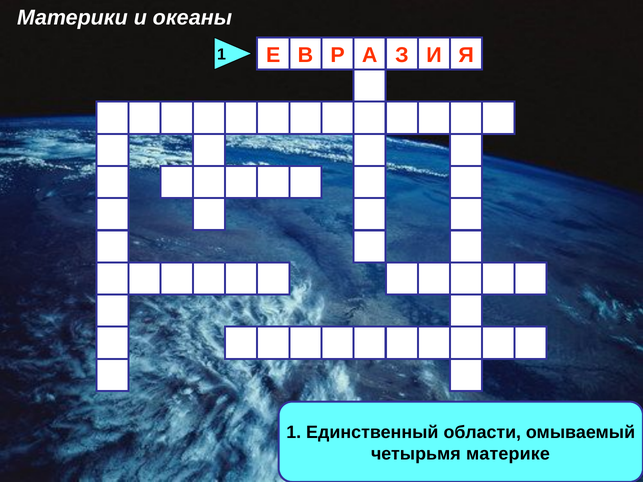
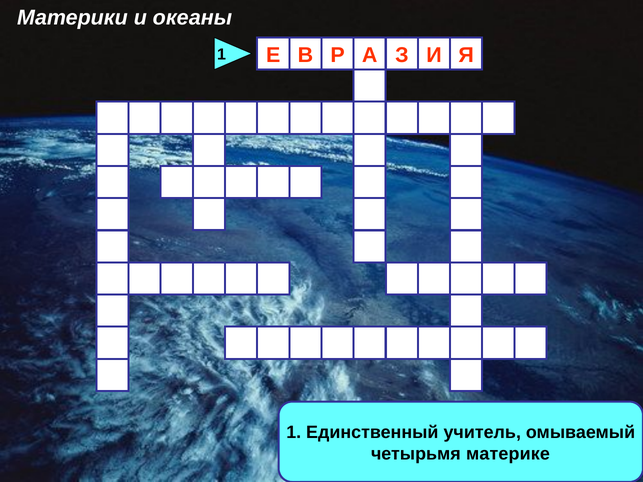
области: области -> учитель
